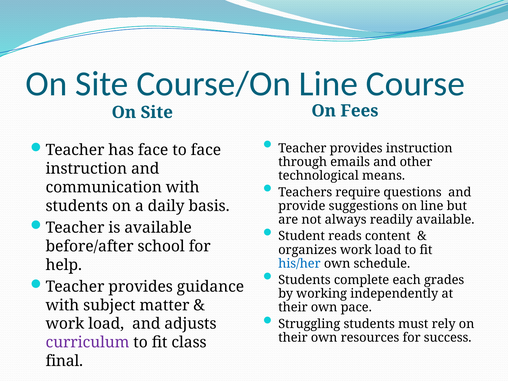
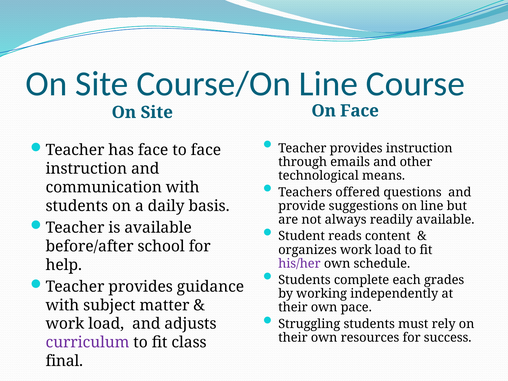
On Fees: Fees -> Face
require: require -> offered
his/her colour: blue -> purple
